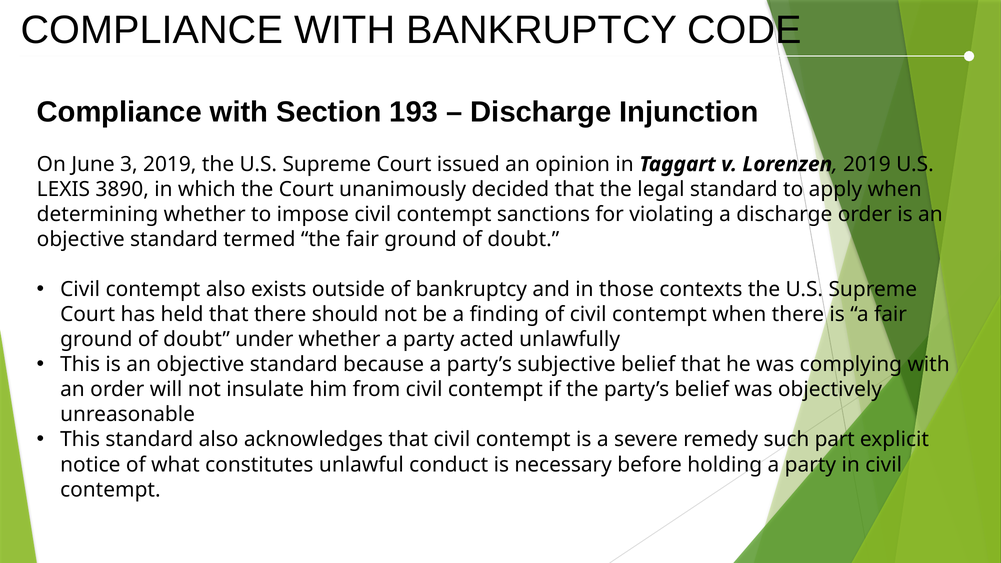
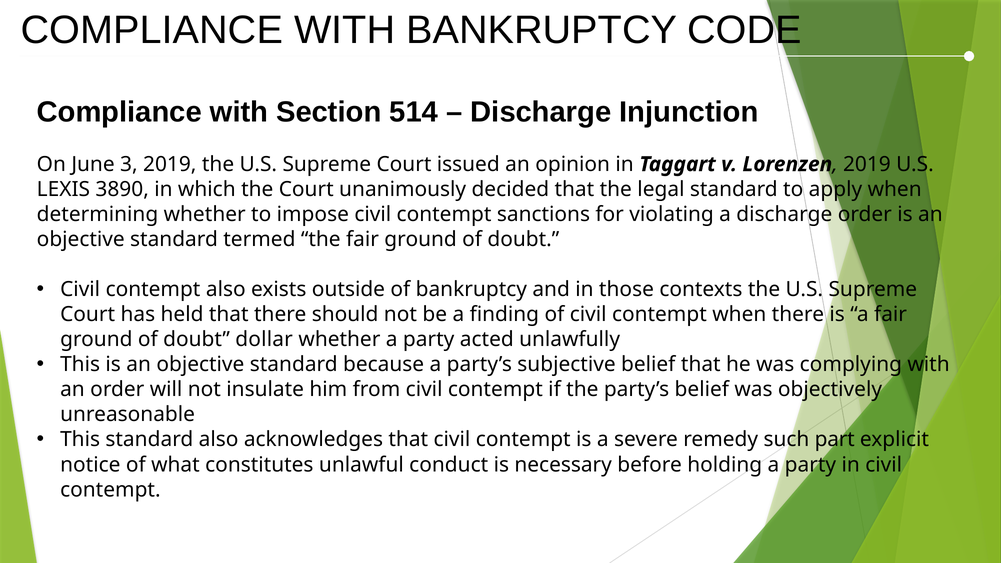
193: 193 -> 514
under: under -> dollar
